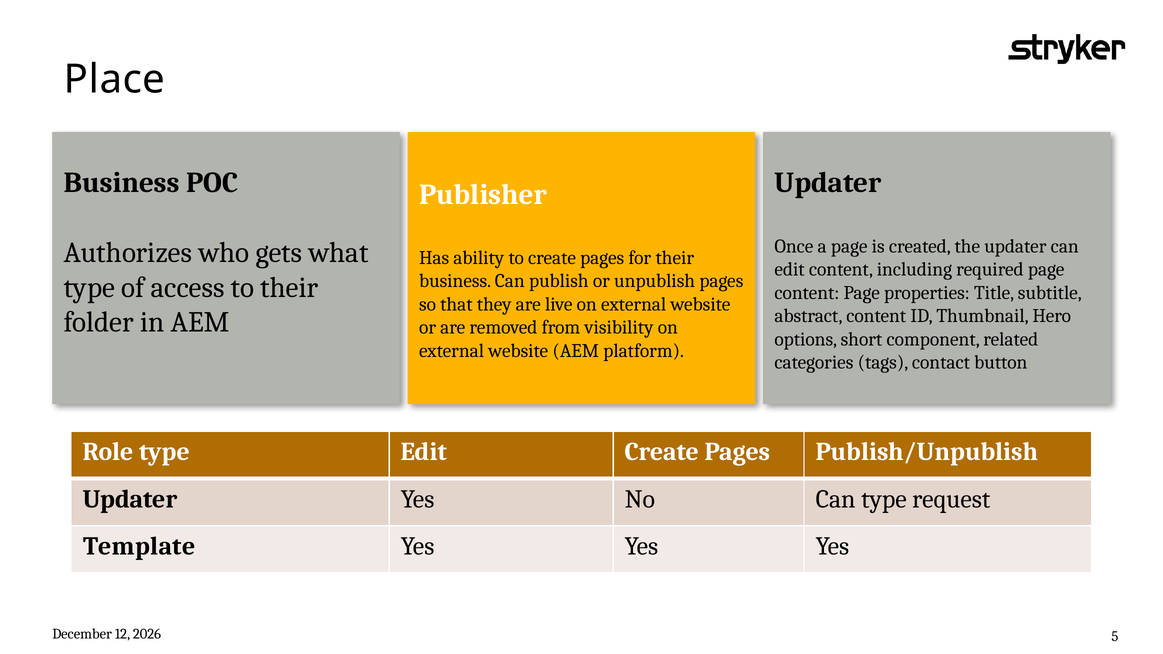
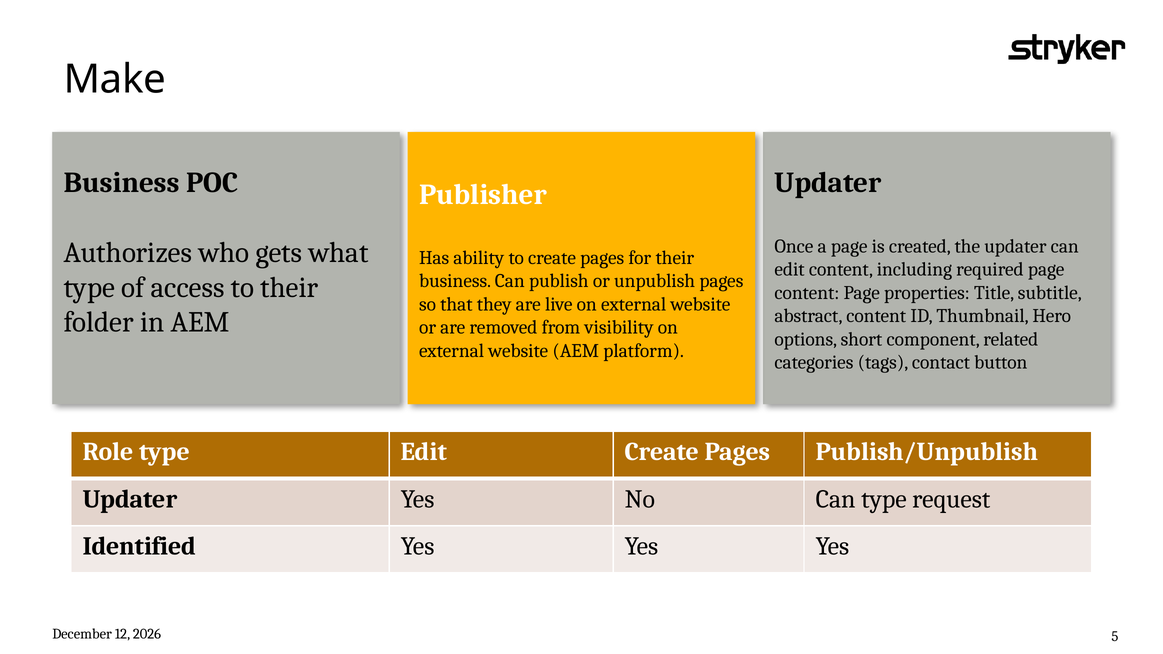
Place: Place -> Make
Template: Template -> Identified
